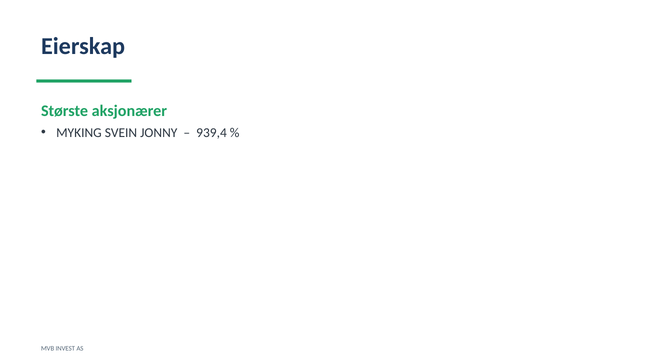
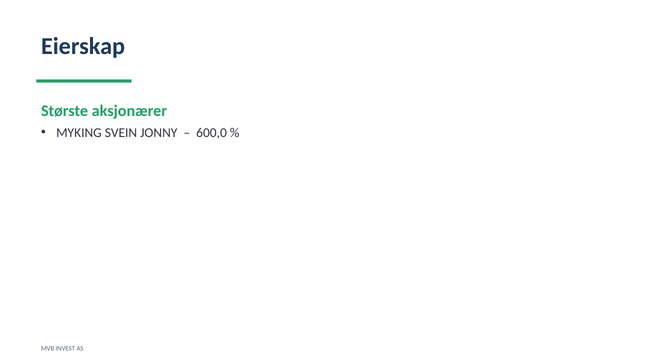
939,4: 939,4 -> 600,0
